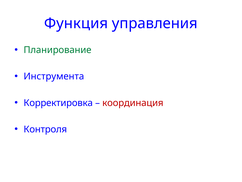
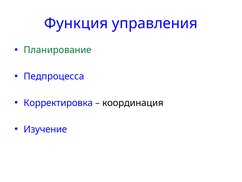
Инструмента: Инструмента -> Педпроцесса
координация colour: red -> black
Контроля: Контроля -> Изучение
